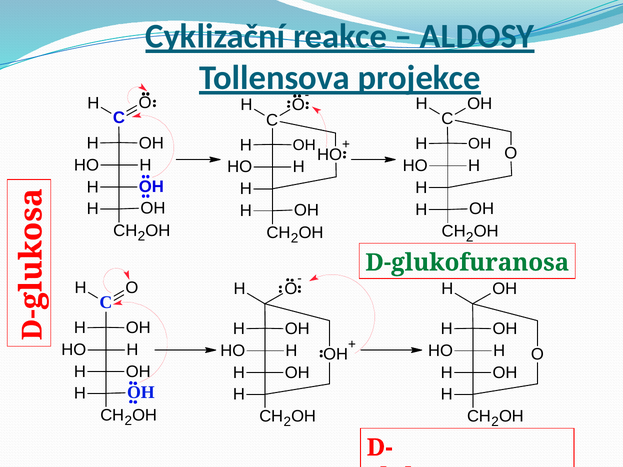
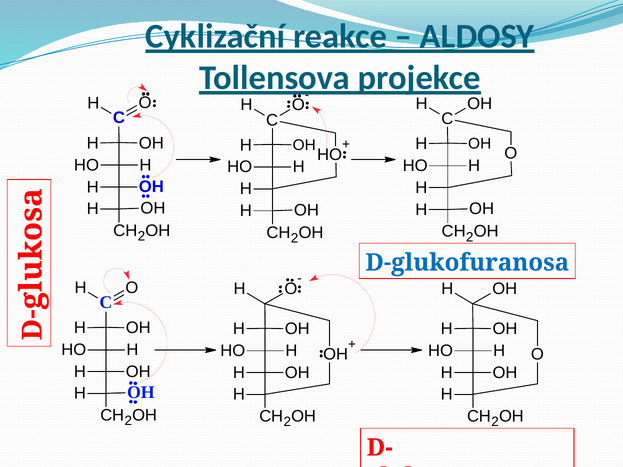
D-glukofuranosa colour: green -> blue
